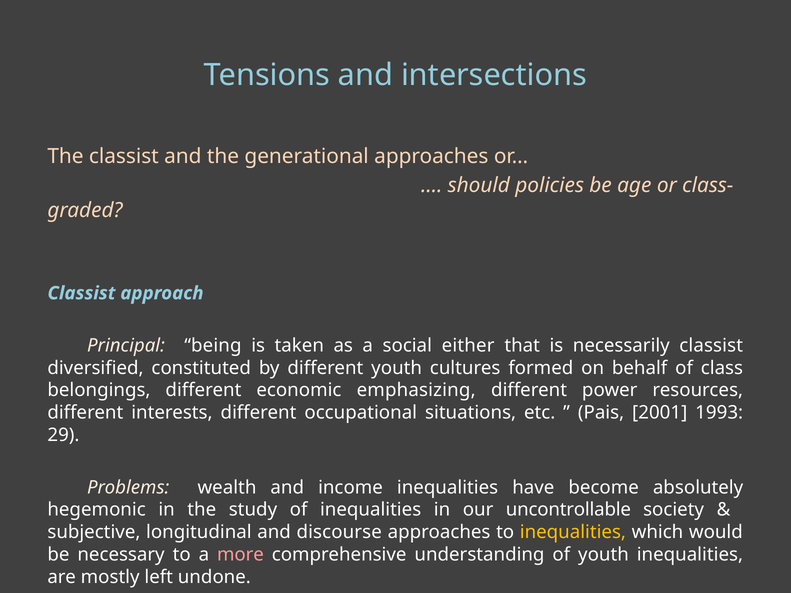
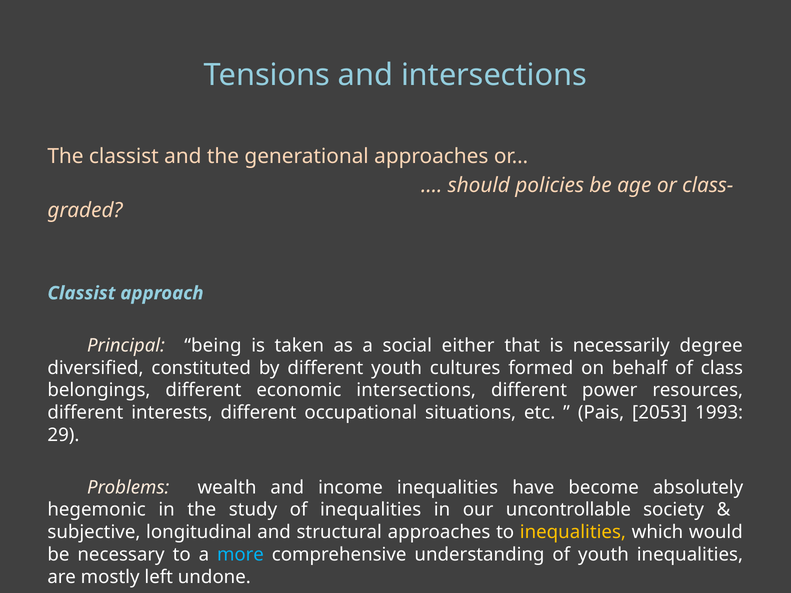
necessarily classist: classist -> degree
economic emphasizing: emphasizing -> intersections
2001: 2001 -> 2053
discourse: discourse -> structural
more colour: pink -> light blue
